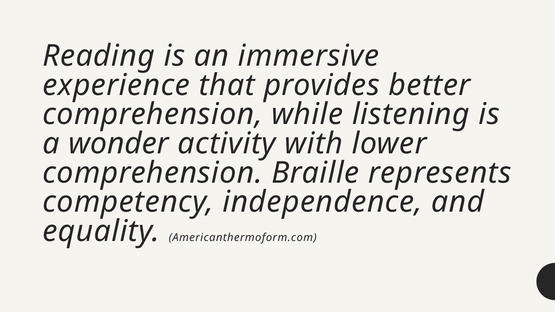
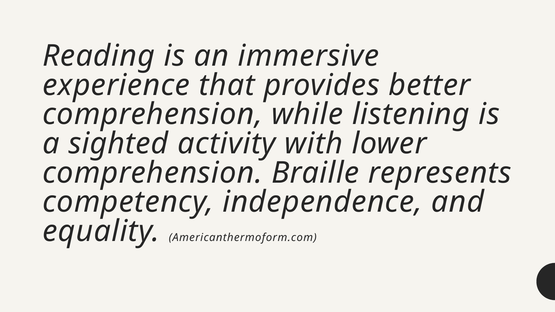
wonder: wonder -> sighted
